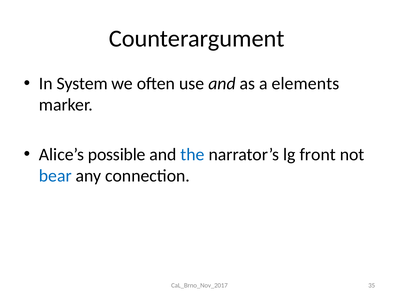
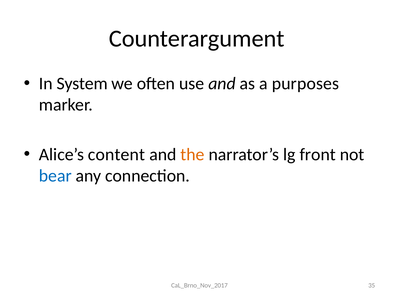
elements: elements -> purposes
possible: possible -> content
the colour: blue -> orange
